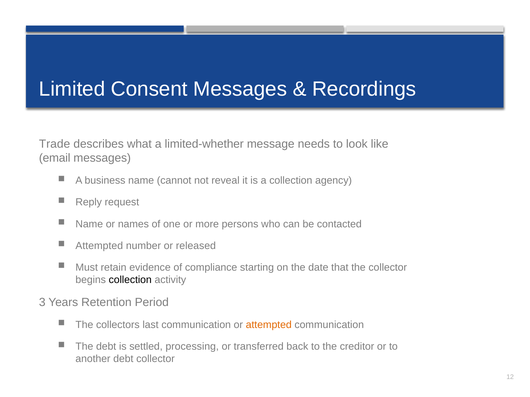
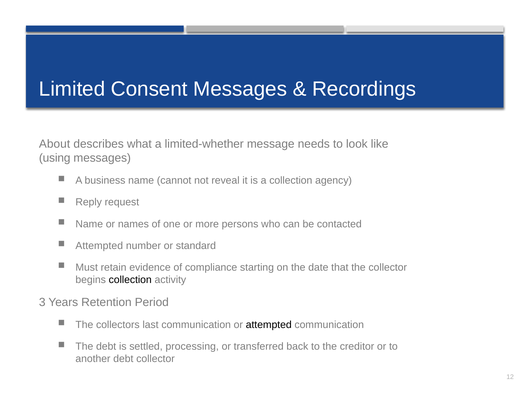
Trade: Trade -> About
email: email -> using
released: released -> standard
attempted at (269, 325) colour: orange -> black
